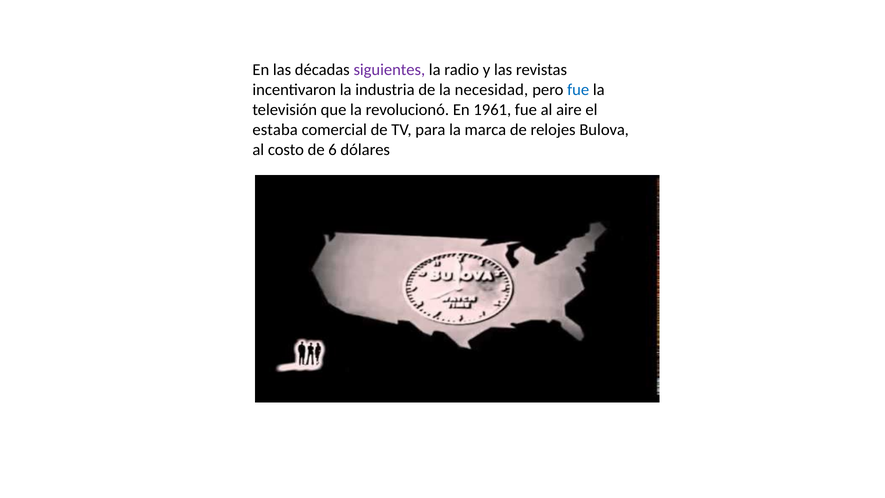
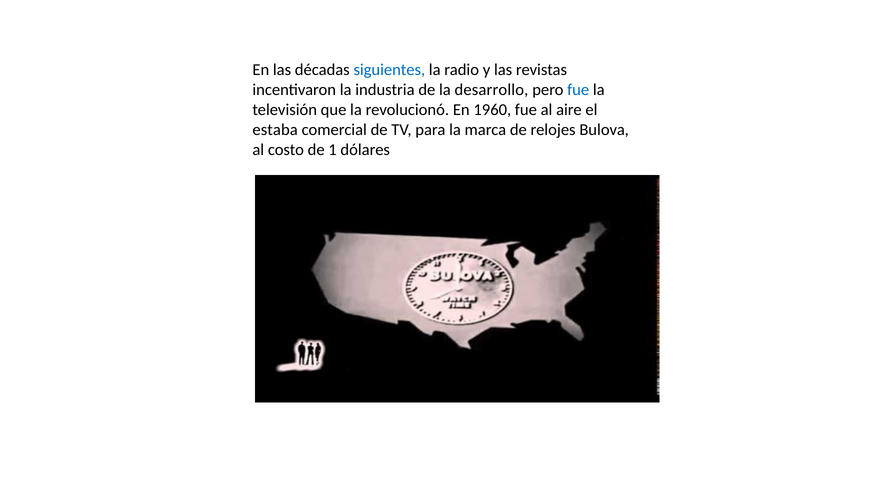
siguientes colour: purple -> blue
necesidad: necesidad -> desarrollo
1961: 1961 -> 1960
6: 6 -> 1
